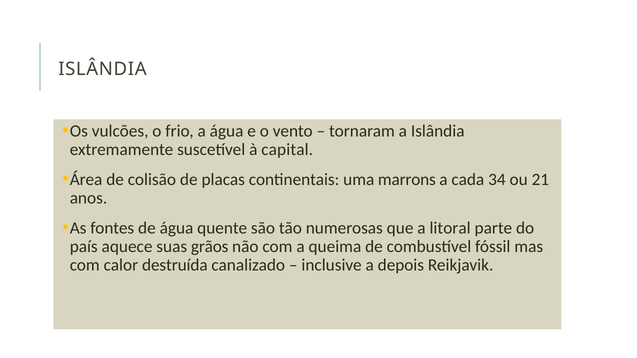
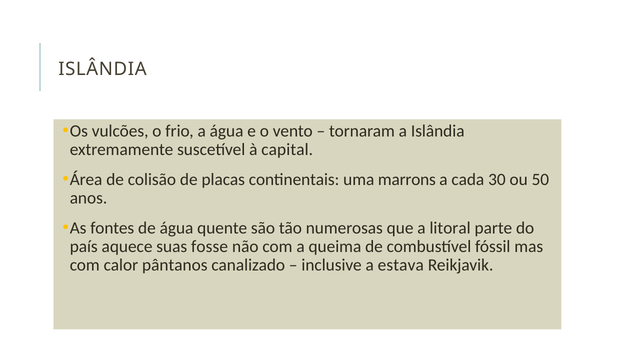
34: 34 -> 30
21: 21 -> 50
grãos: grãos -> fosse
destruída: destruída -> pântanos
depois: depois -> estava
